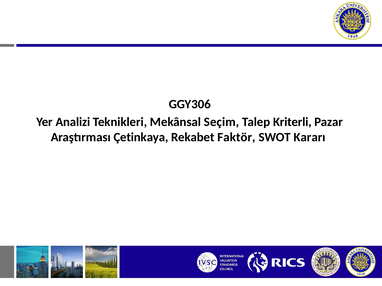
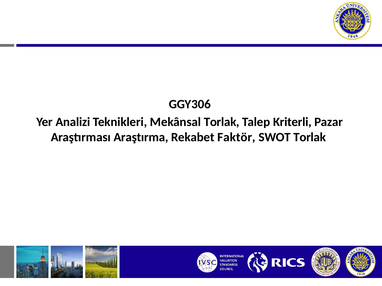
Mekânsal Seçim: Seçim -> Torlak
Çetinkaya: Çetinkaya -> Araştırma
SWOT Kararı: Kararı -> Torlak
